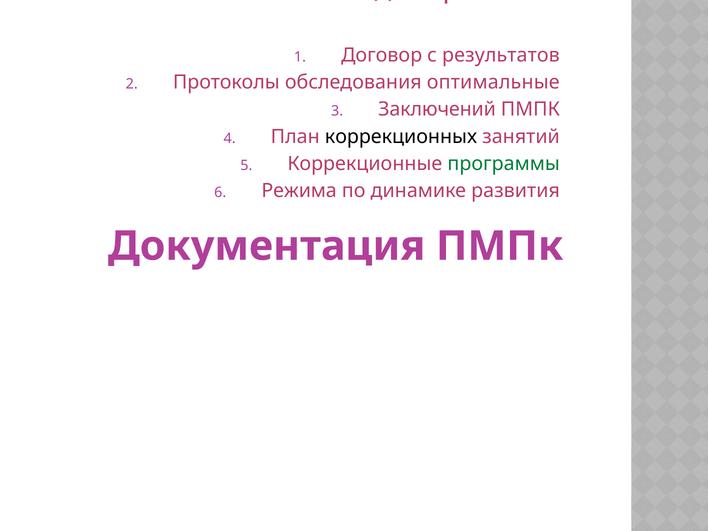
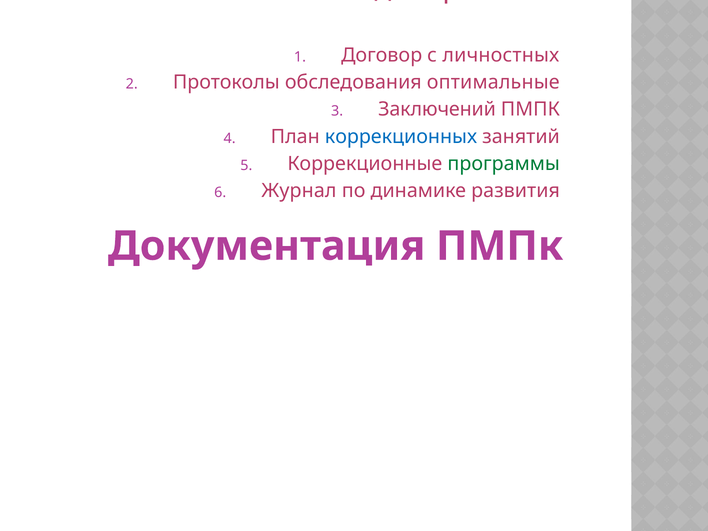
результатов: результатов -> личностных
коррекционных colour: black -> blue
Режима at (299, 191): Режима -> Журнал
